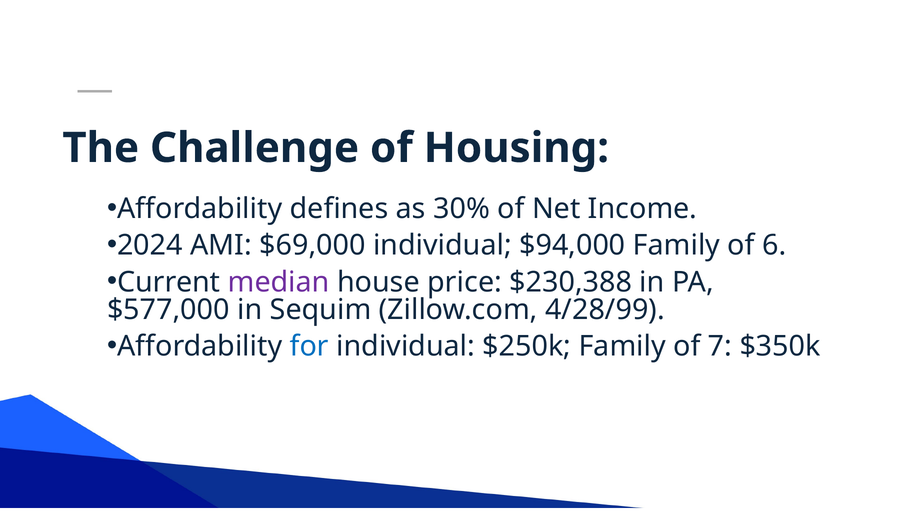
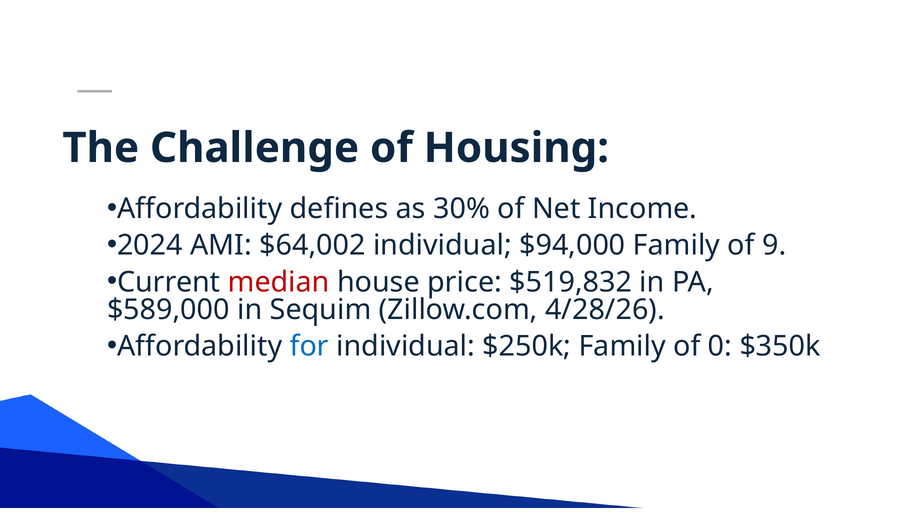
$69,000: $69,000 -> $64,002
6: 6 -> 9
median colour: purple -> red
$230,388: $230,388 -> $519,832
$577,000: $577,000 -> $589,000
4/28/99: 4/28/99 -> 4/28/26
7: 7 -> 0
